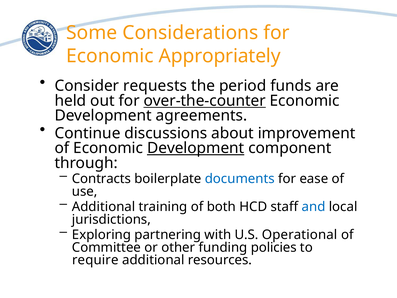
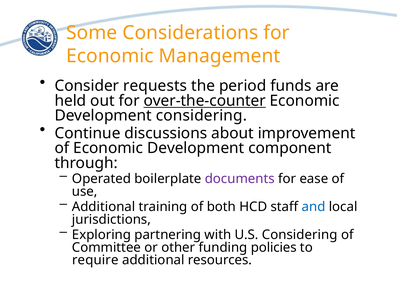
Appropriately: Appropriately -> Management
Development agreements: agreements -> considering
Development at (196, 148) underline: present -> none
Contracts: Contracts -> Operated
documents colour: blue -> purple
U.S Operational: Operational -> Considering
